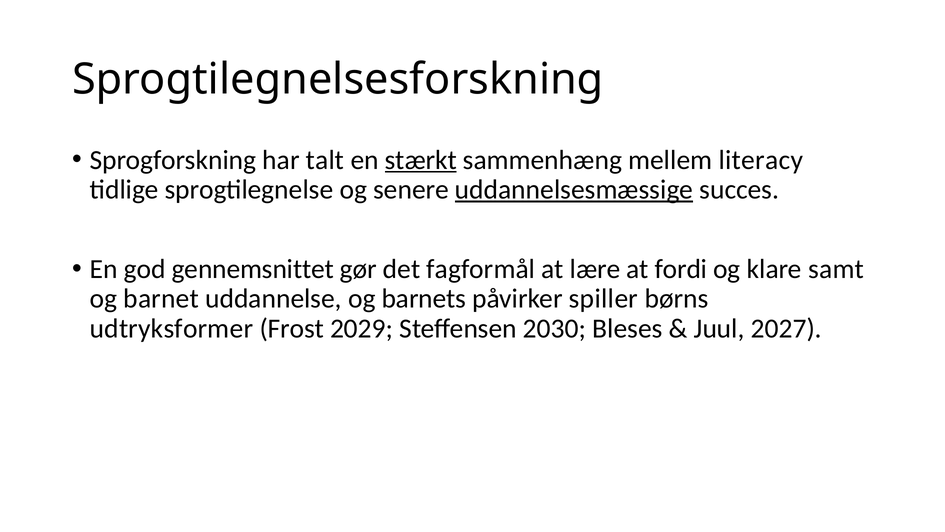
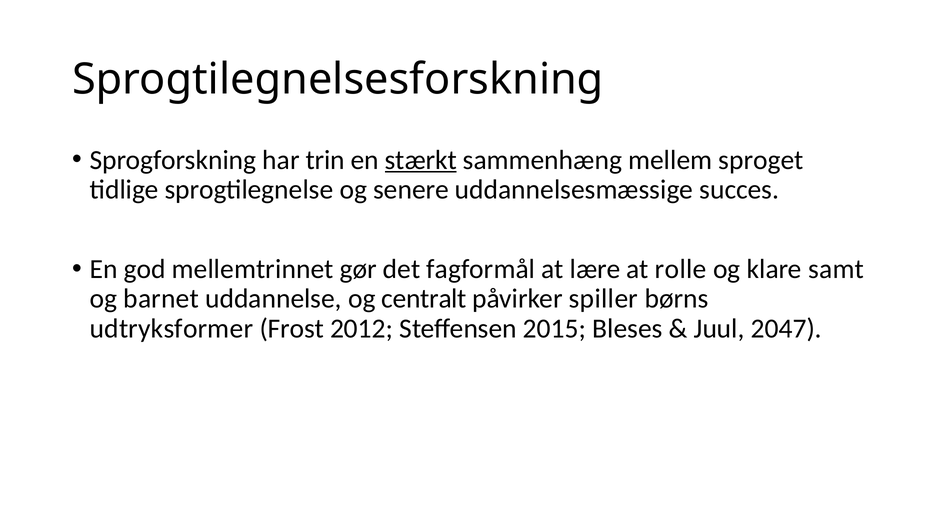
talt: talt -> trin
literacy: literacy -> sproget
uddannelsesmæssige underline: present -> none
gennemsnittet: gennemsnittet -> mellemtrinnet
fordi: fordi -> rolle
barnets: barnets -> centralt
2029: 2029 -> 2012
2030: 2030 -> 2015
2027: 2027 -> 2047
